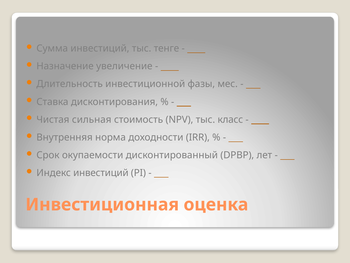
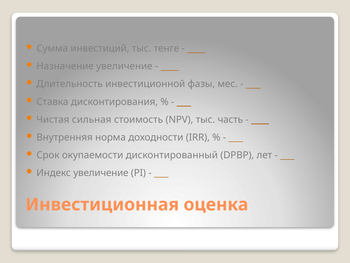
класс: класс -> часть
Индекс инвестиций: инвестиций -> увеличение
